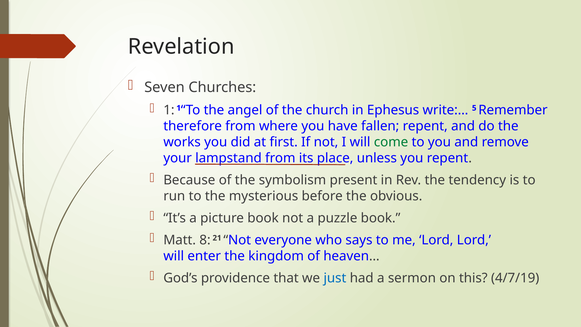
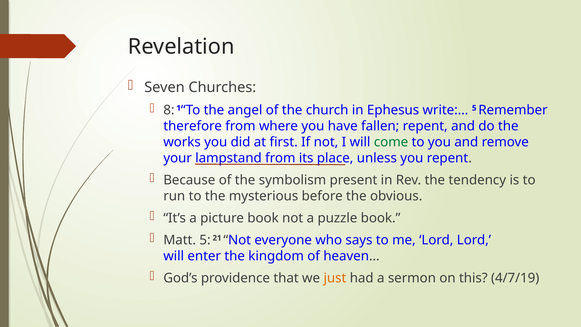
1: 1 -> 8
Matt 8: 8 -> 5
just colour: blue -> orange
